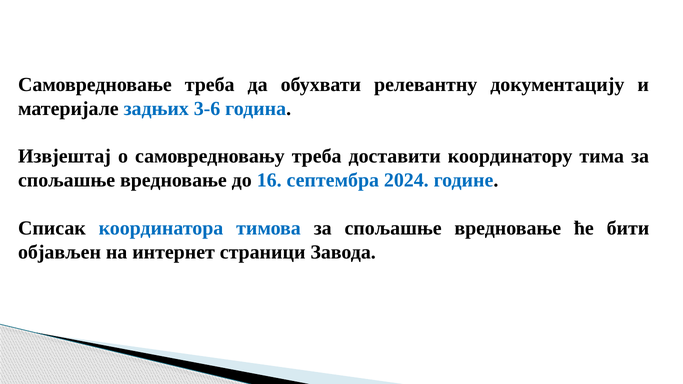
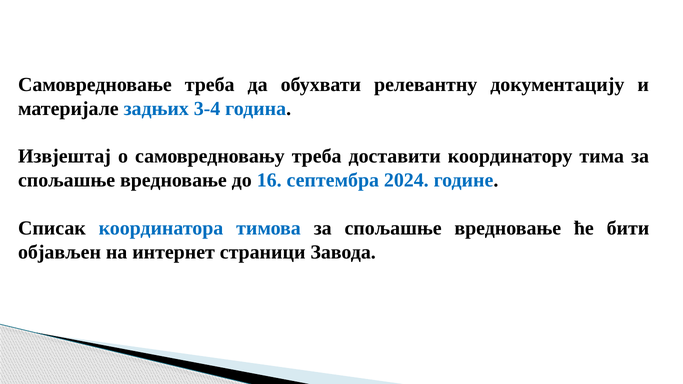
3-6: 3-6 -> 3-4
